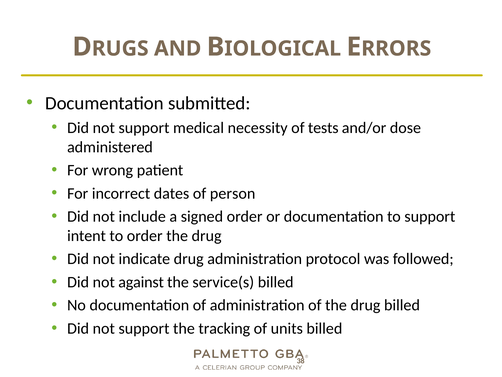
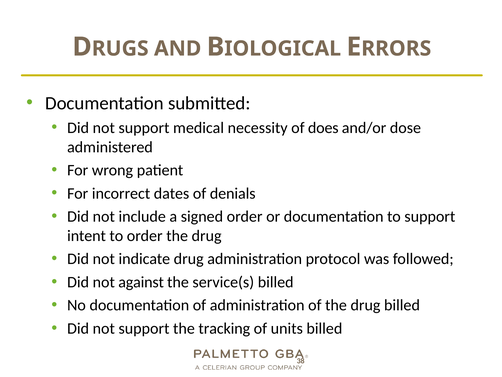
tests: tests -> does
person: person -> denials
